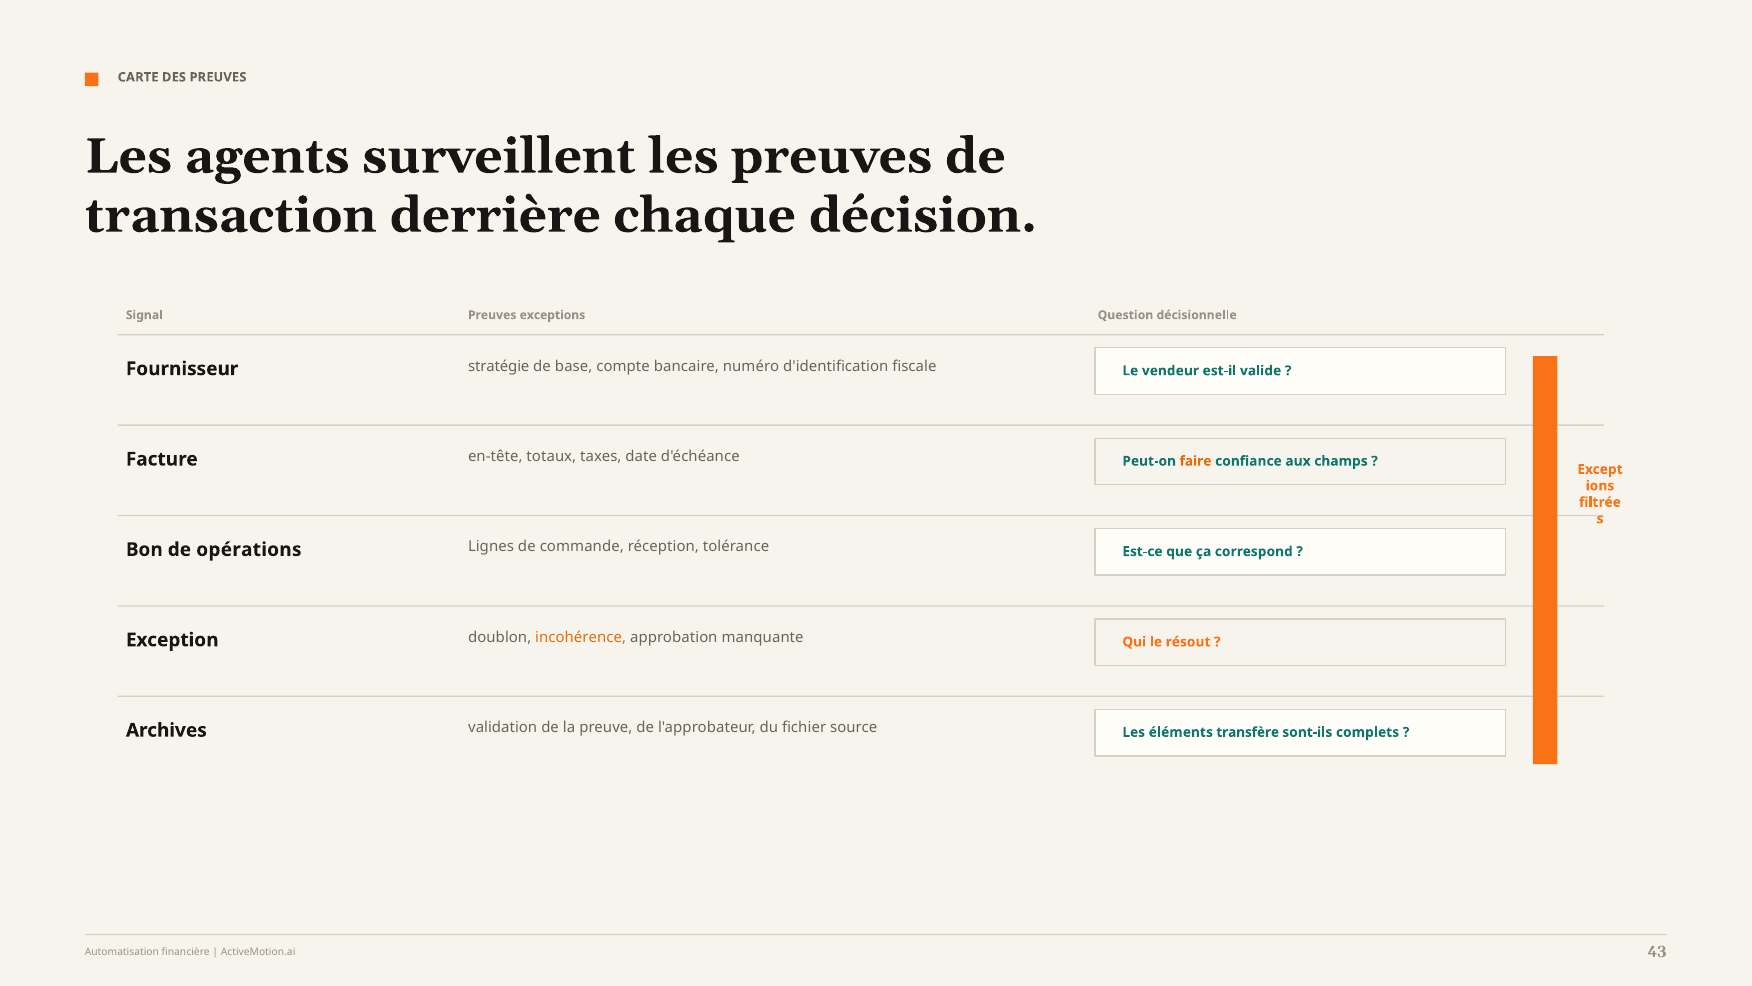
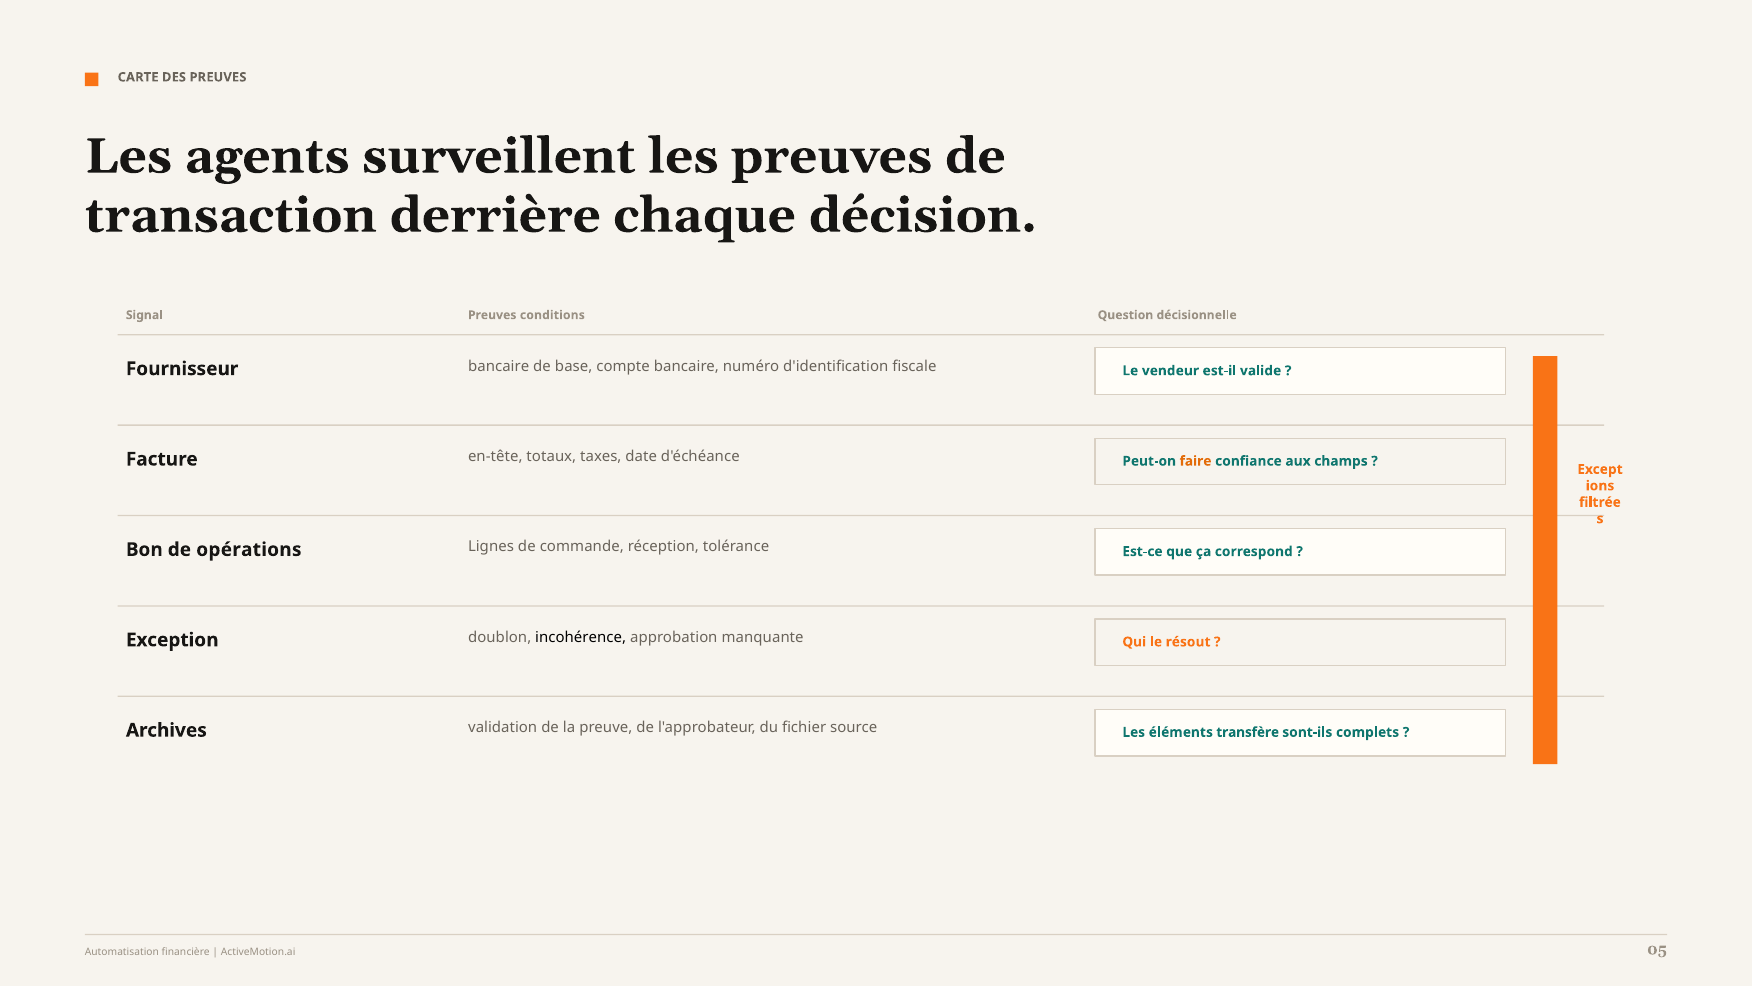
exceptions: exceptions -> conditions
Fournisseur stratégie: stratégie -> bancaire
incohérence colour: orange -> black
43: 43 -> 05
